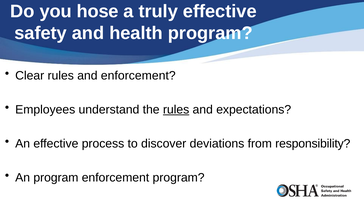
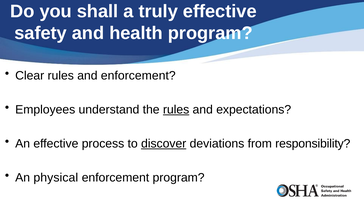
hose: hose -> shall
discover underline: none -> present
An program: program -> physical
